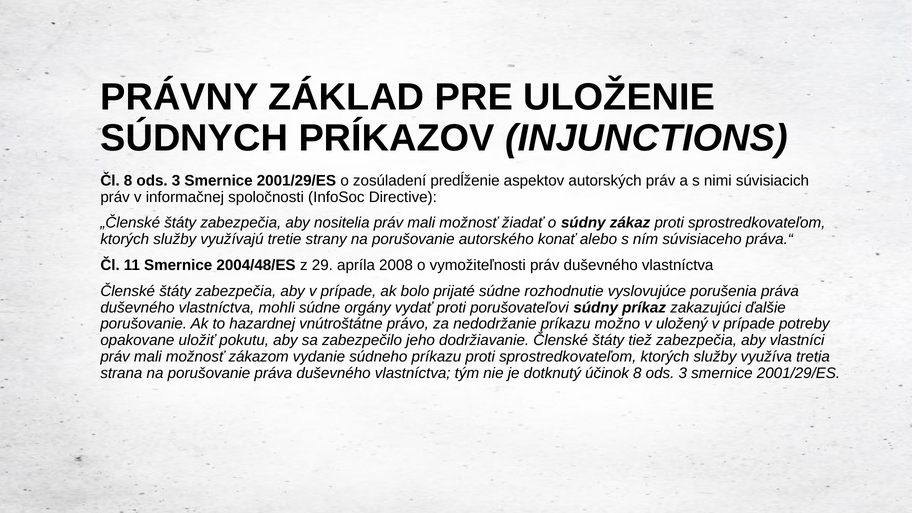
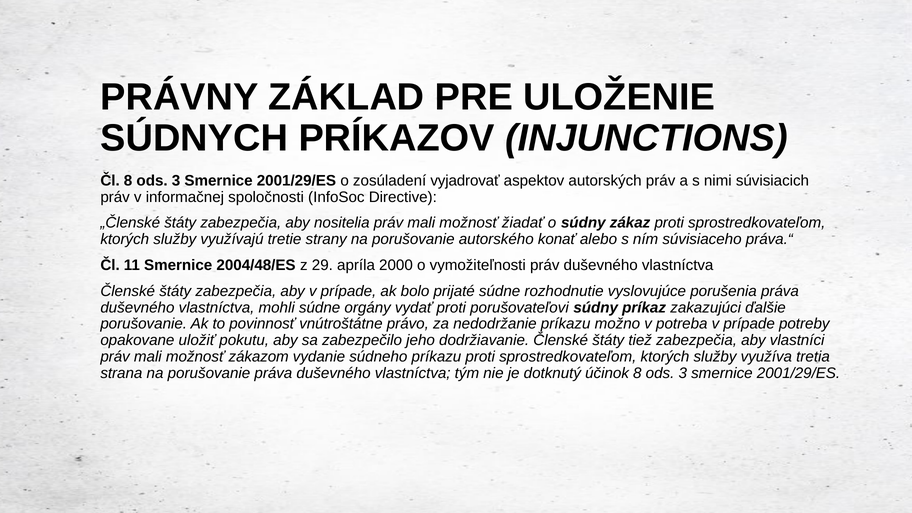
predĺženie: predĺženie -> vyjadrovať
2008: 2008 -> 2000
hazardnej: hazardnej -> povinnosť
uložený: uložený -> potreba
